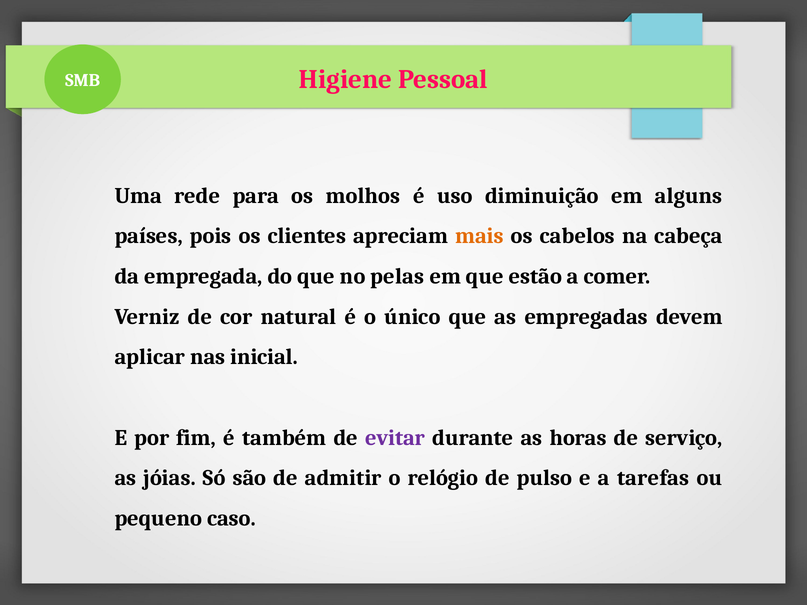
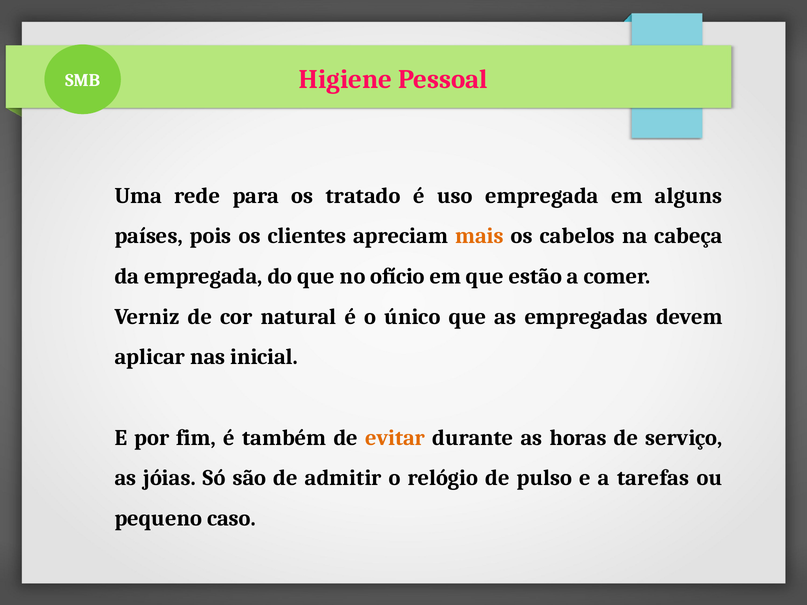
molhos: molhos -> tratado
uso diminuição: diminuição -> empregada
pelas: pelas -> ofício
evitar colour: purple -> orange
